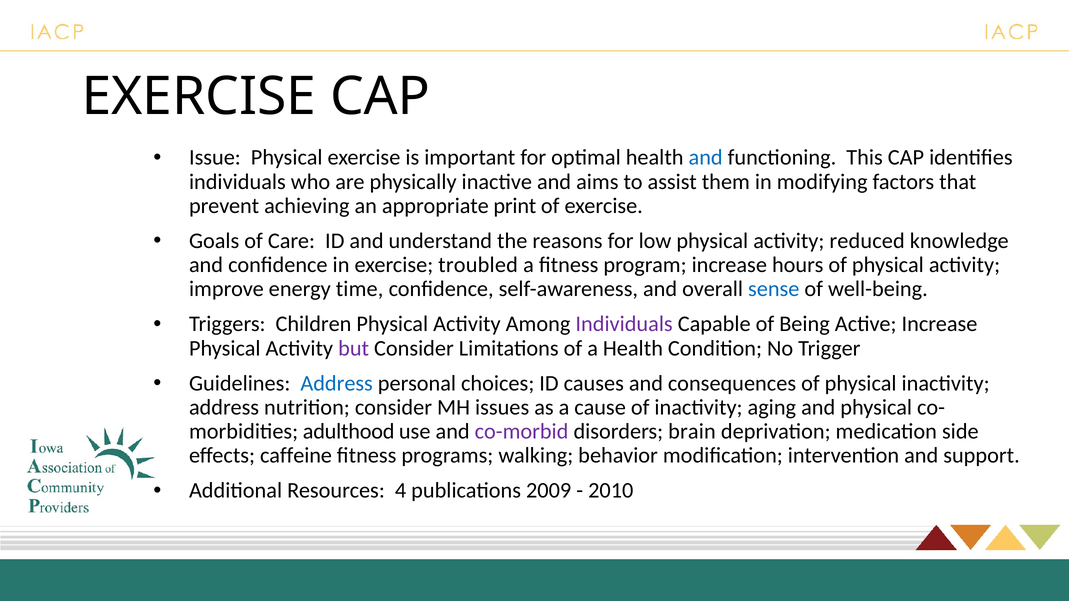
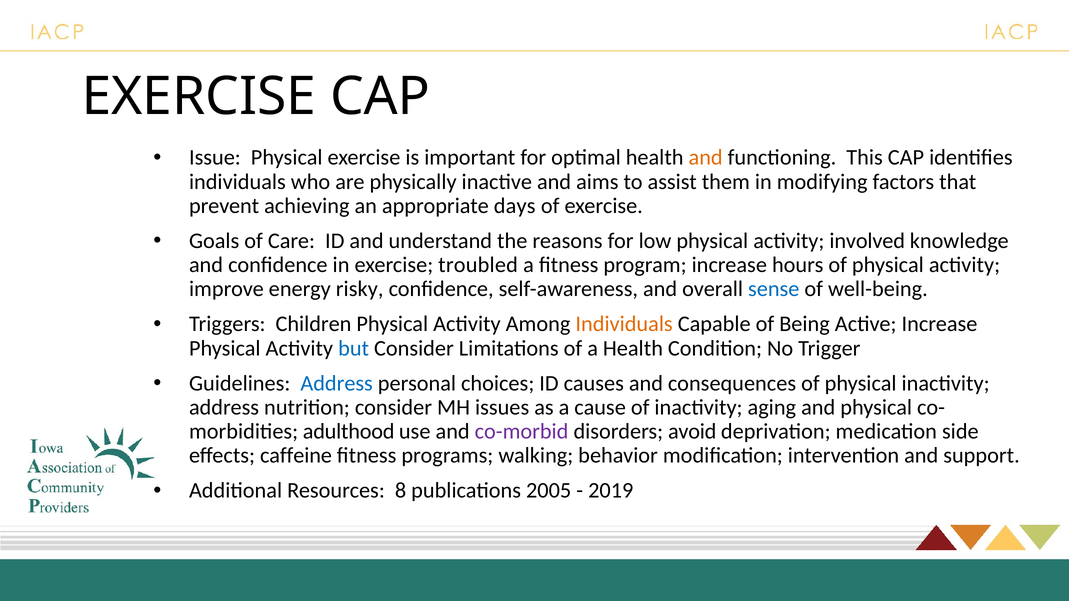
and at (706, 158) colour: blue -> orange
print: print -> days
reduced: reduced -> involved
time: time -> risky
Individuals at (624, 324) colour: purple -> orange
but colour: purple -> blue
brain: brain -> avoid
4: 4 -> 8
2009: 2009 -> 2005
2010: 2010 -> 2019
